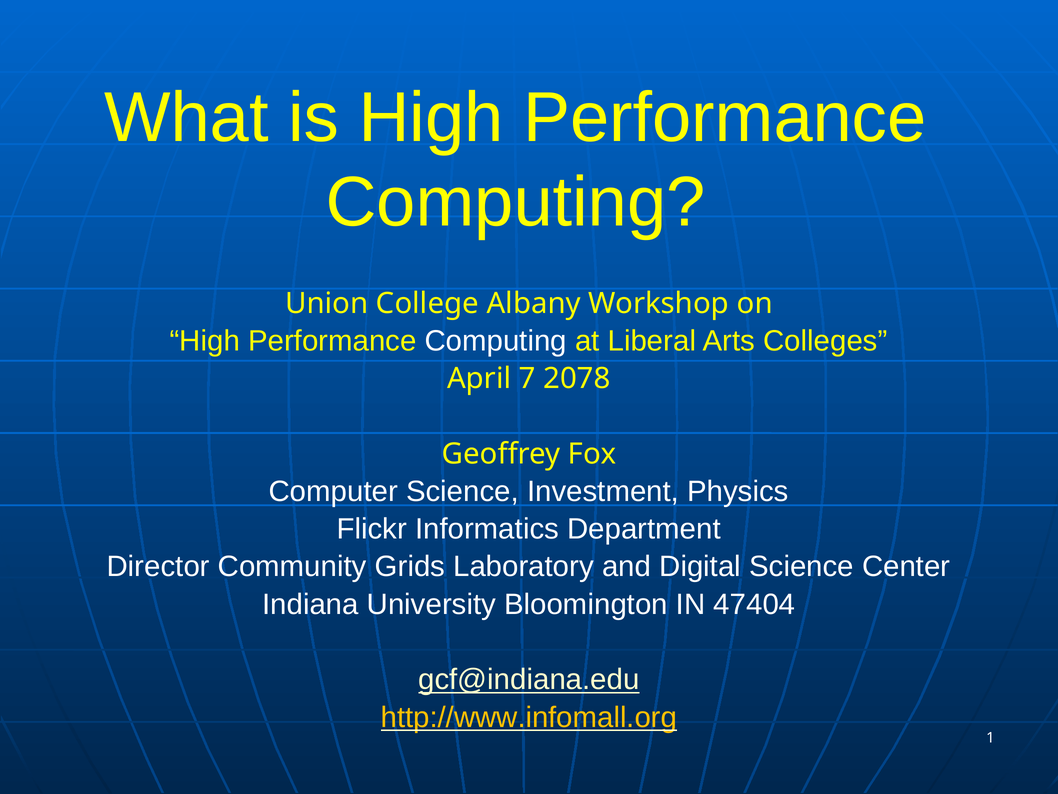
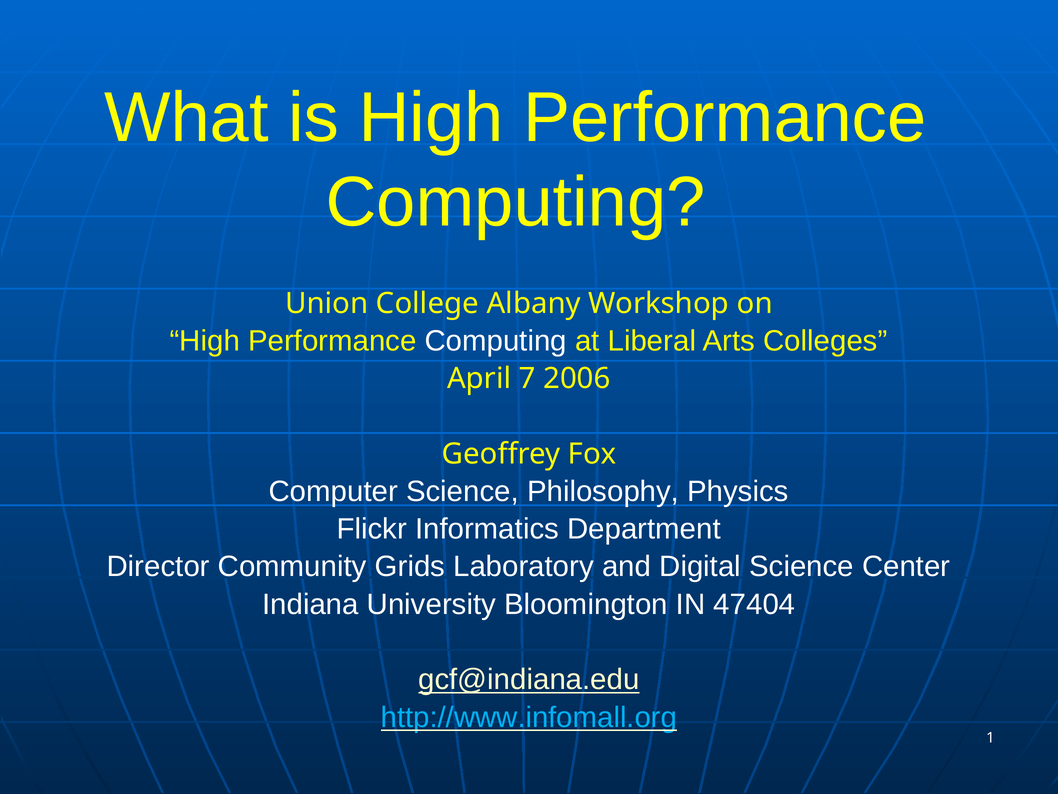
2078: 2078 -> 2006
Investment: Investment -> Philosophy
http://www.infomall.org colour: yellow -> light blue
